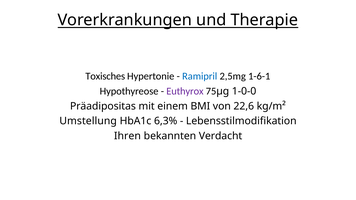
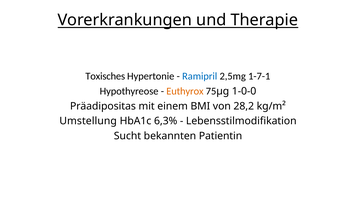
1-6-1: 1-6-1 -> 1-7-1
Euthyrox colour: purple -> orange
22,6: 22,6 -> 28,2
Ihren: Ihren -> Sucht
Verdacht: Verdacht -> Patientin
